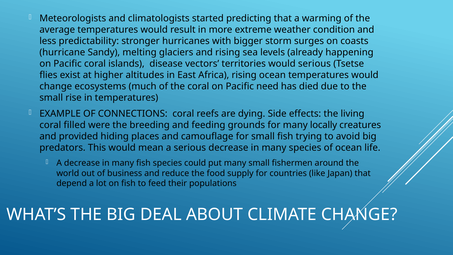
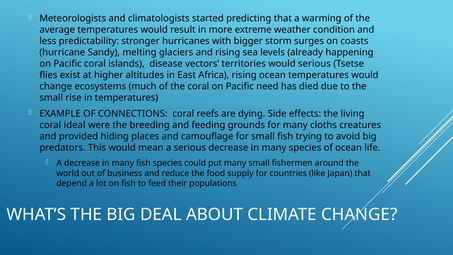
filled: filled -> ideal
locally: locally -> cloths
